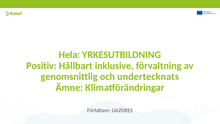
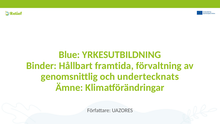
Hela: Hela -> Blue
Positiv: Positiv -> Binder
inklusive: inklusive -> framtida
